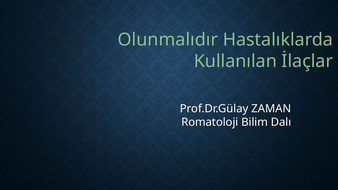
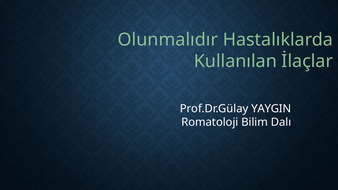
ZAMAN: ZAMAN -> YAYGIN
